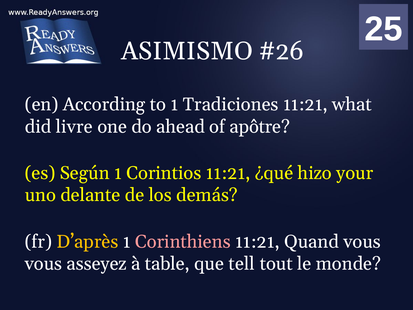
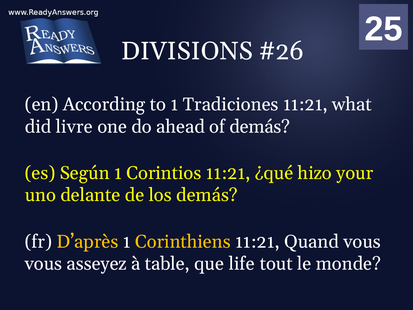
ASIMISMO: ASIMISMO -> DIVISIONS
of apôtre: apôtre -> demás
Corinthiens colour: pink -> yellow
tell: tell -> life
